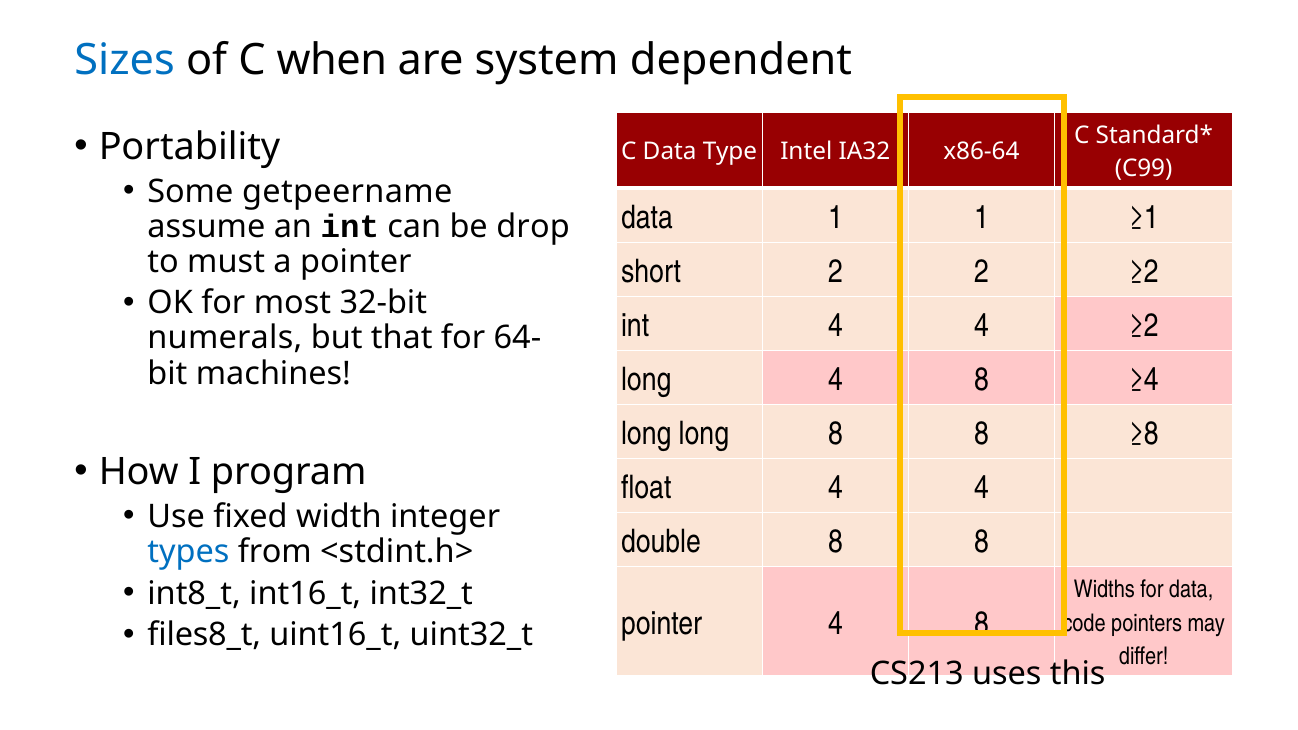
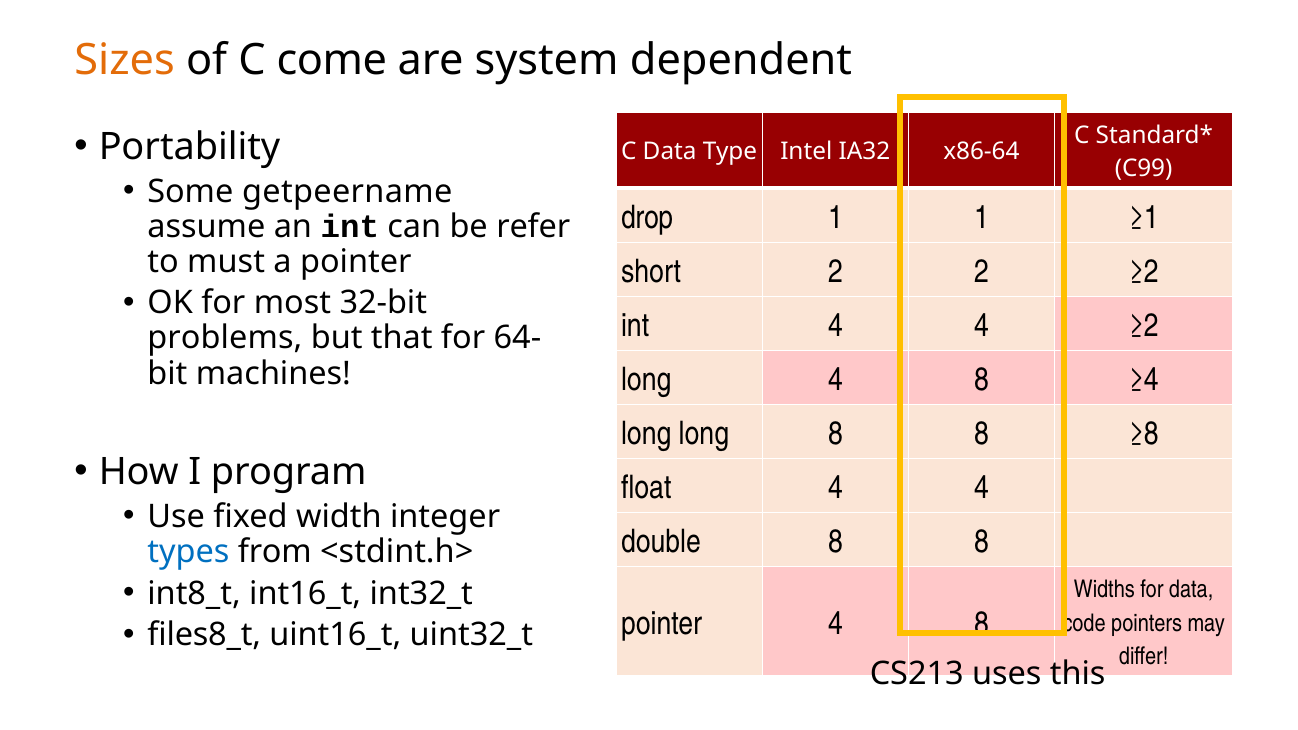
Sizes colour: blue -> orange
when: when -> come
data at (647, 218): data -> drop
drop: drop -> refer
numerals: numerals -> problems
